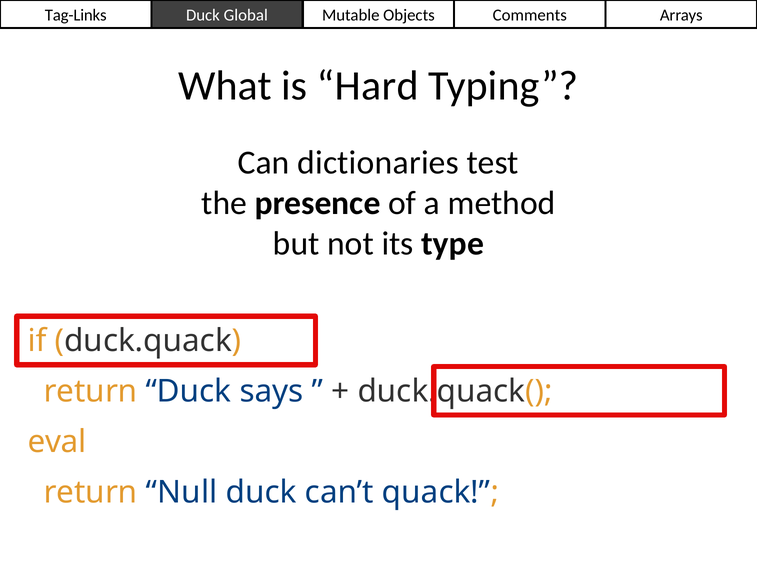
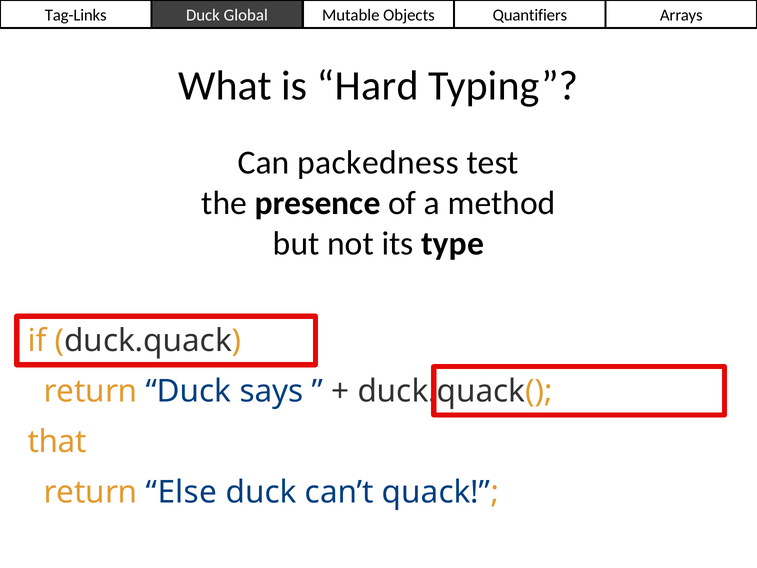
Comments: Comments -> Quantifiers
dictionaries: dictionaries -> packedness
eval: eval -> that
Null: Null -> Else
